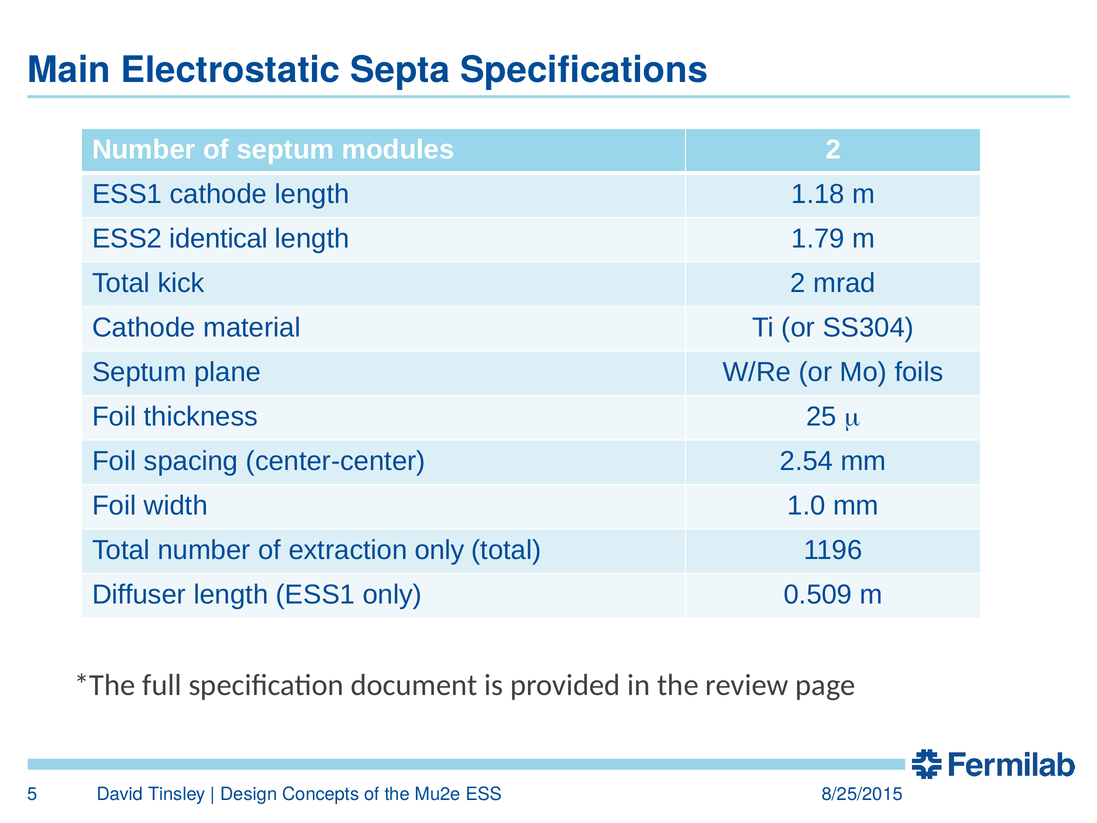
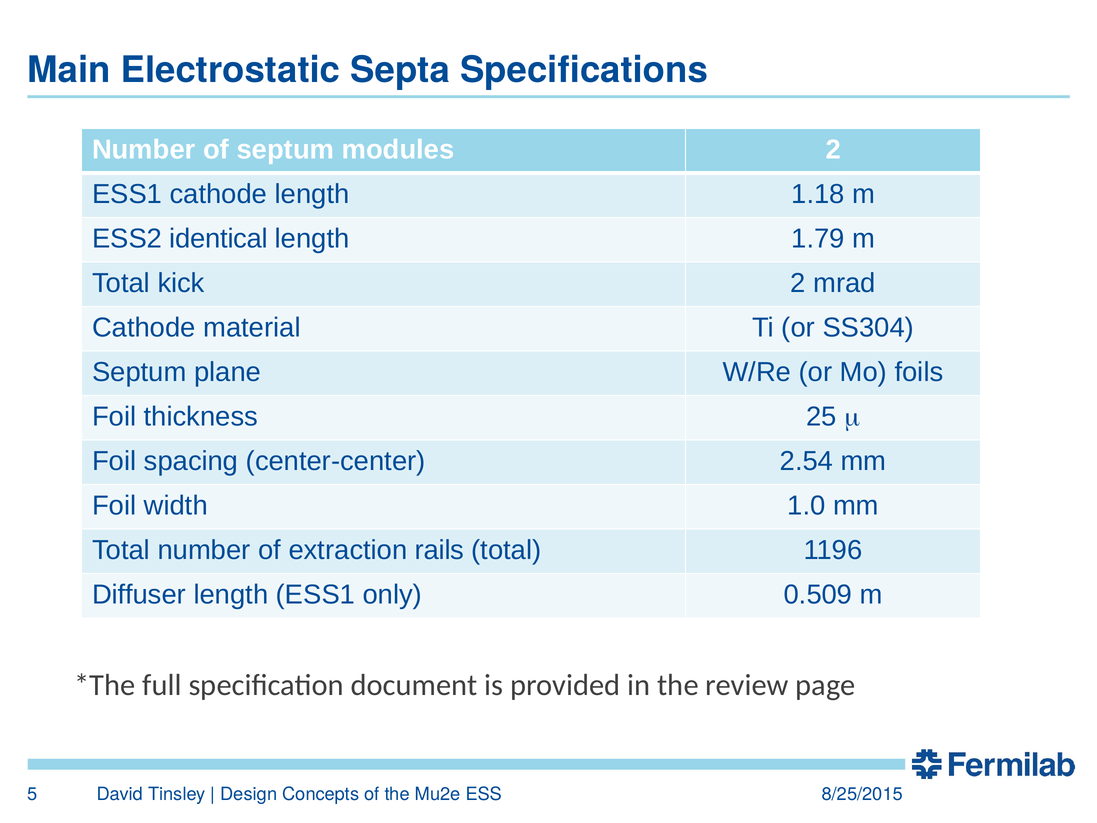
extraction only: only -> rails
